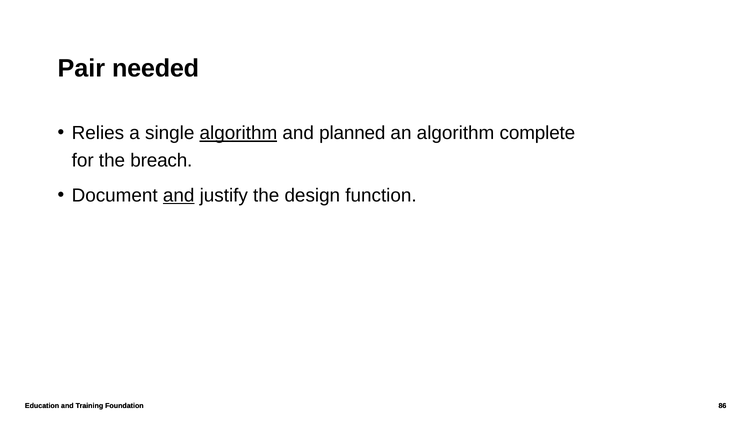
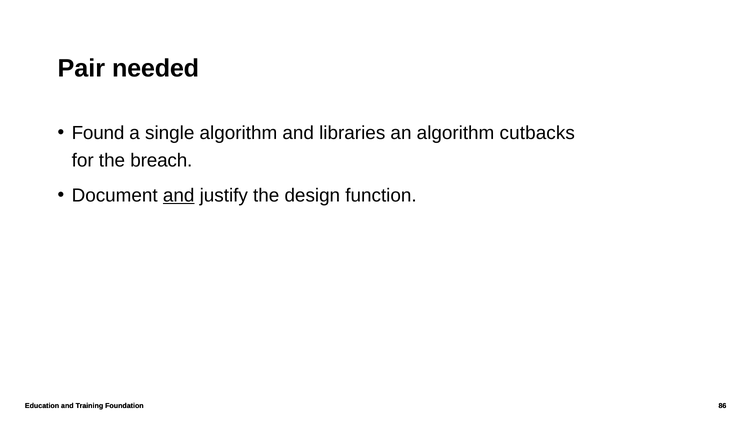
Relies: Relies -> Found
algorithm at (238, 133) underline: present -> none
planned: planned -> libraries
complete: complete -> cutbacks
